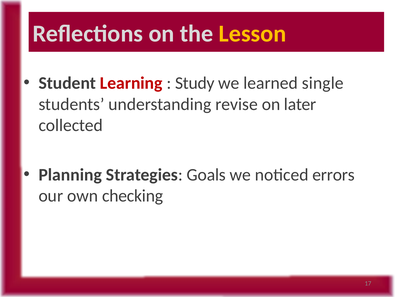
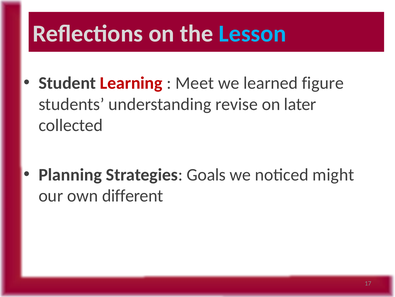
Lesson colour: yellow -> light blue
Study: Study -> Meet
single: single -> figure
errors: errors -> might
checking: checking -> different
